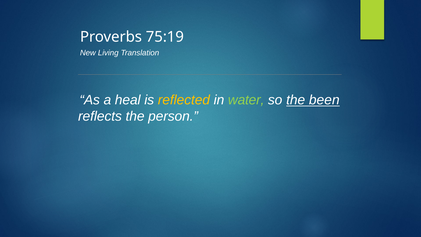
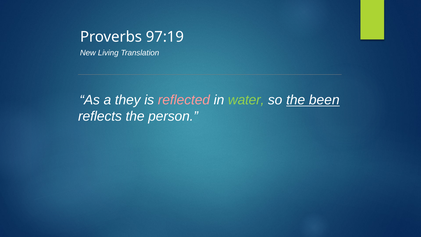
75:19: 75:19 -> 97:19
heal: heal -> they
reflected colour: yellow -> pink
